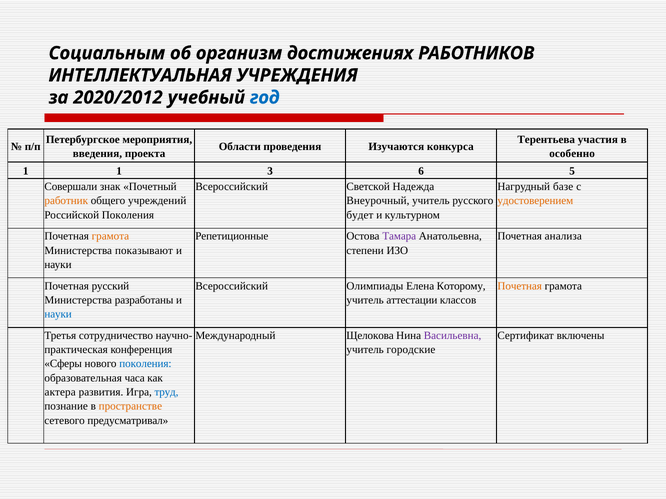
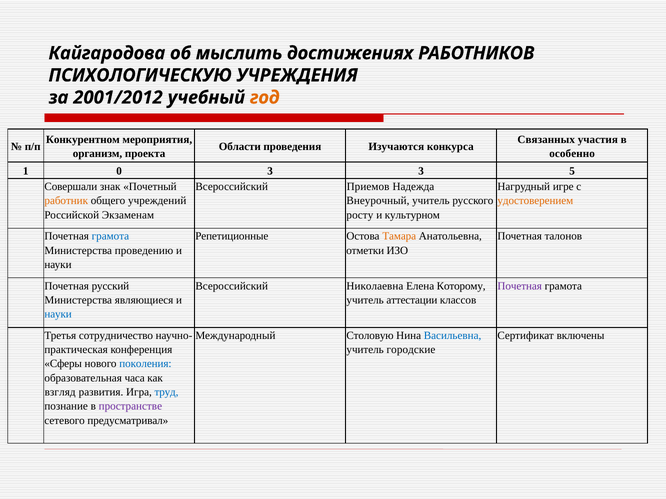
Социальным: Социальным -> Кайгародова
организм: организм -> мыслить
ИНТЕЛЛЕКТУАЛЬНАЯ: ИНТЕЛЛЕКТУАЛЬНАЯ -> ПСИХОЛОГИЧЕСКУЮ
2020/2012: 2020/2012 -> 2001/2012
год colour: blue -> orange
Петербургское: Петербургское -> Конкурентном
Терентьева: Терентьева -> Связанных
введения: введения -> организм
1 1: 1 -> 0
3 6: 6 -> 3
Светской: Светской -> Приемов
базе: базе -> игре
Российской Поколения: Поколения -> Экзаменам
будет: будет -> росту
грамота at (110, 236) colour: orange -> blue
Тамара colour: purple -> orange
анализа: анализа -> талонов
показывают: показывают -> проведению
степени: степени -> отметки
Олимпиады: Олимпиады -> Николаевна
Почетная at (520, 286) colour: orange -> purple
разработаны: разработаны -> являющиеся
Щелокова: Щелокова -> Столовую
Васильевна colour: purple -> blue
актера: актера -> взгляд
пространстве colour: orange -> purple
